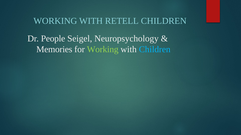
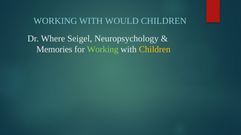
RETELL: RETELL -> WOULD
People: People -> Where
Children at (155, 50) colour: light blue -> yellow
